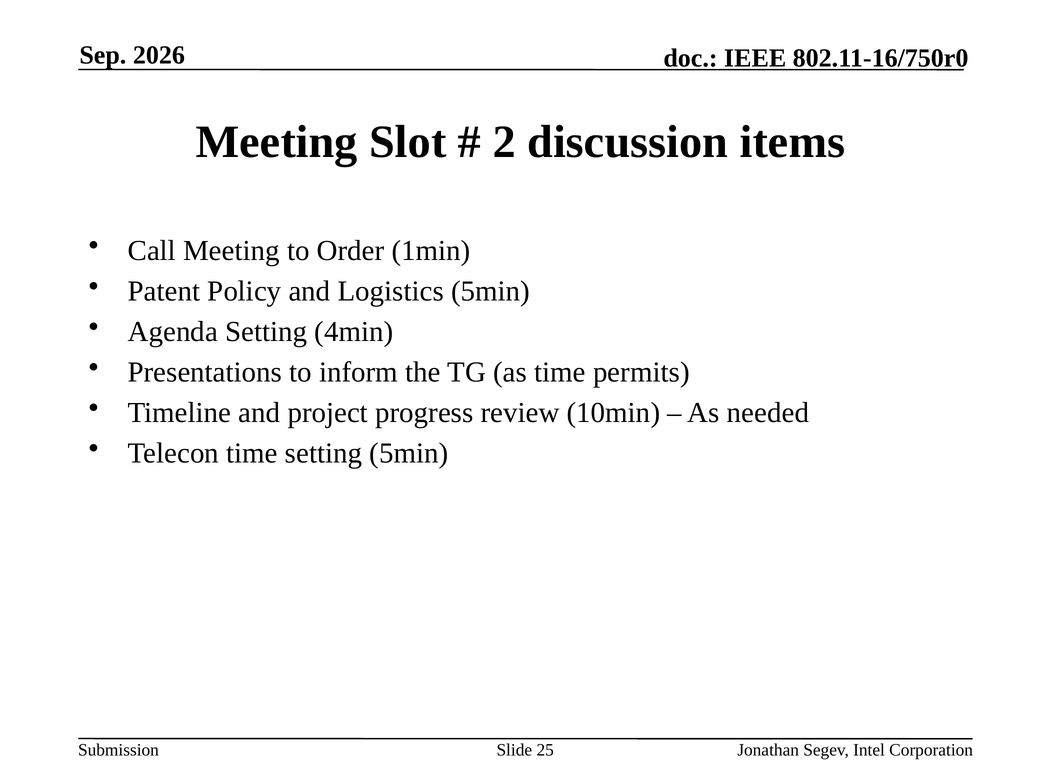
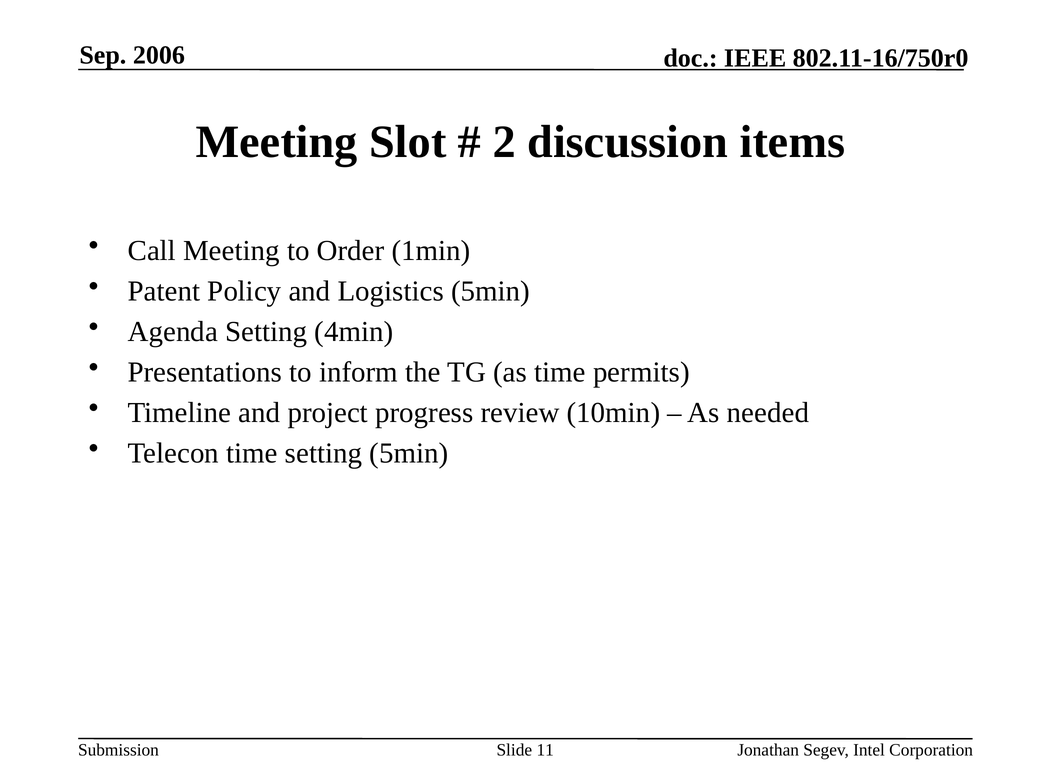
2026: 2026 -> 2006
25: 25 -> 11
